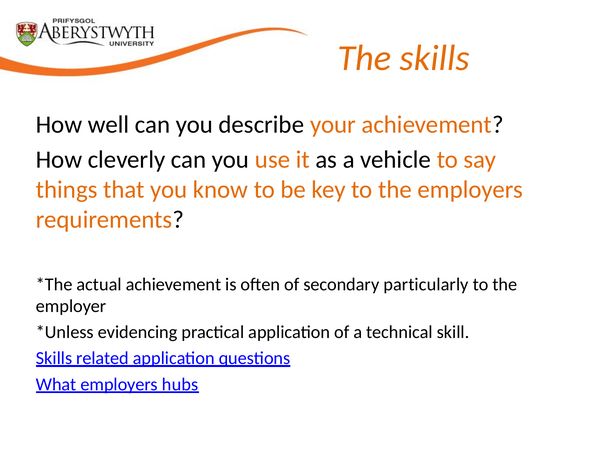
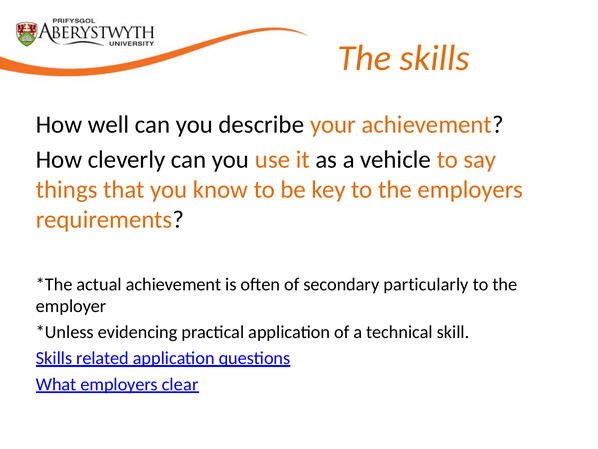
hubs: hubs -> clear
